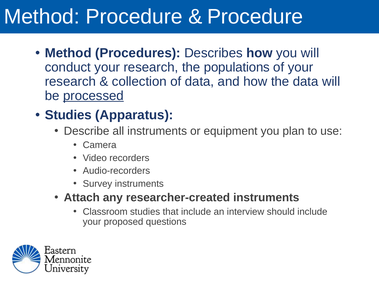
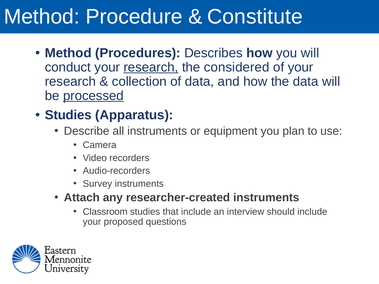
Procedure at (255, 17): Procedure -> Constitute
research at (151, 67) underline: none -> present
populations: populations -> considered
